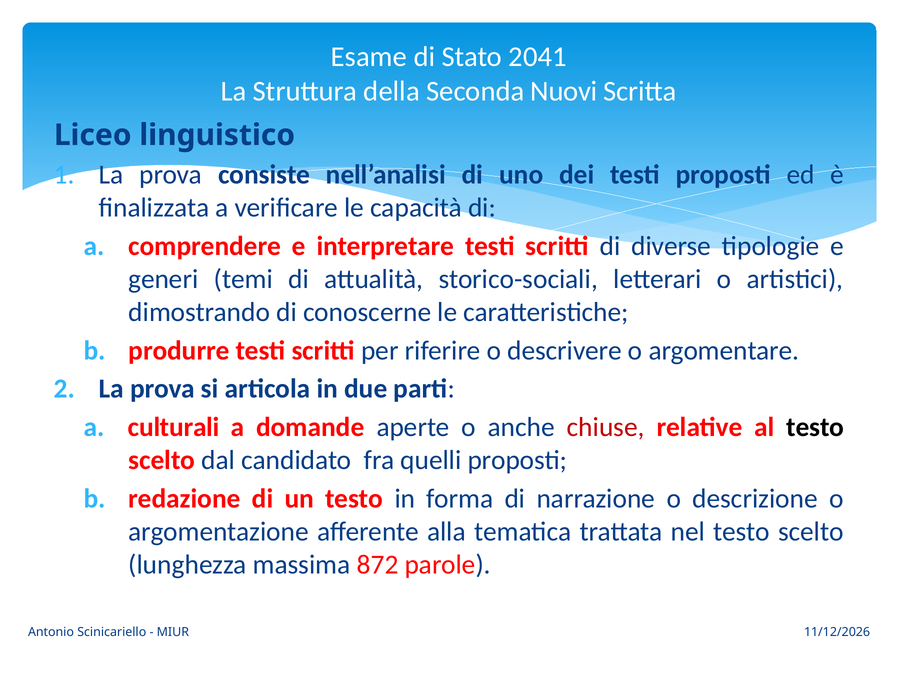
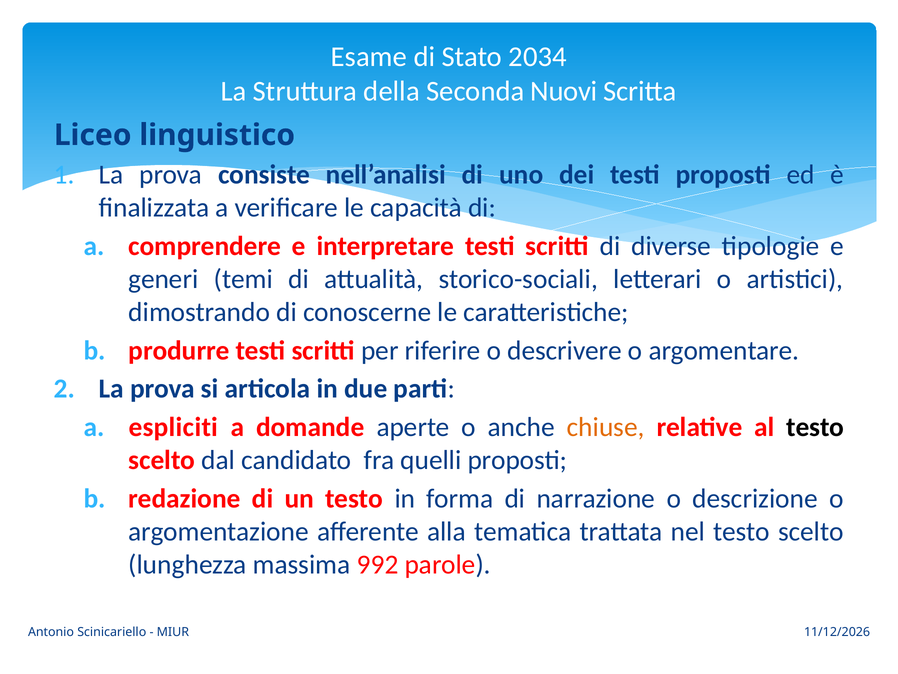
2041: 2041 -> 2034
culturali: culturali -> espliciti
chiuse colour: red -> orange
872: 872 -> 992
